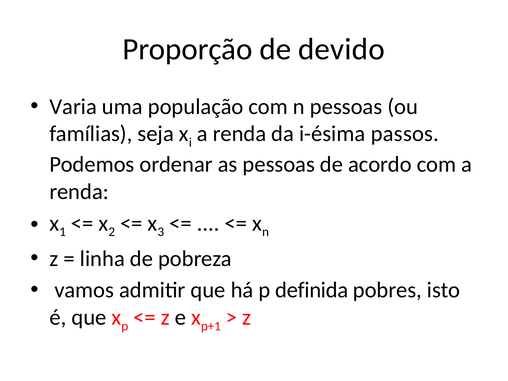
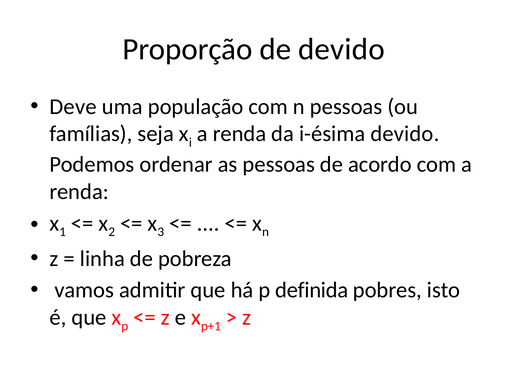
Varia: Varia -> Deve
i-ésima passos: passos -> devido
